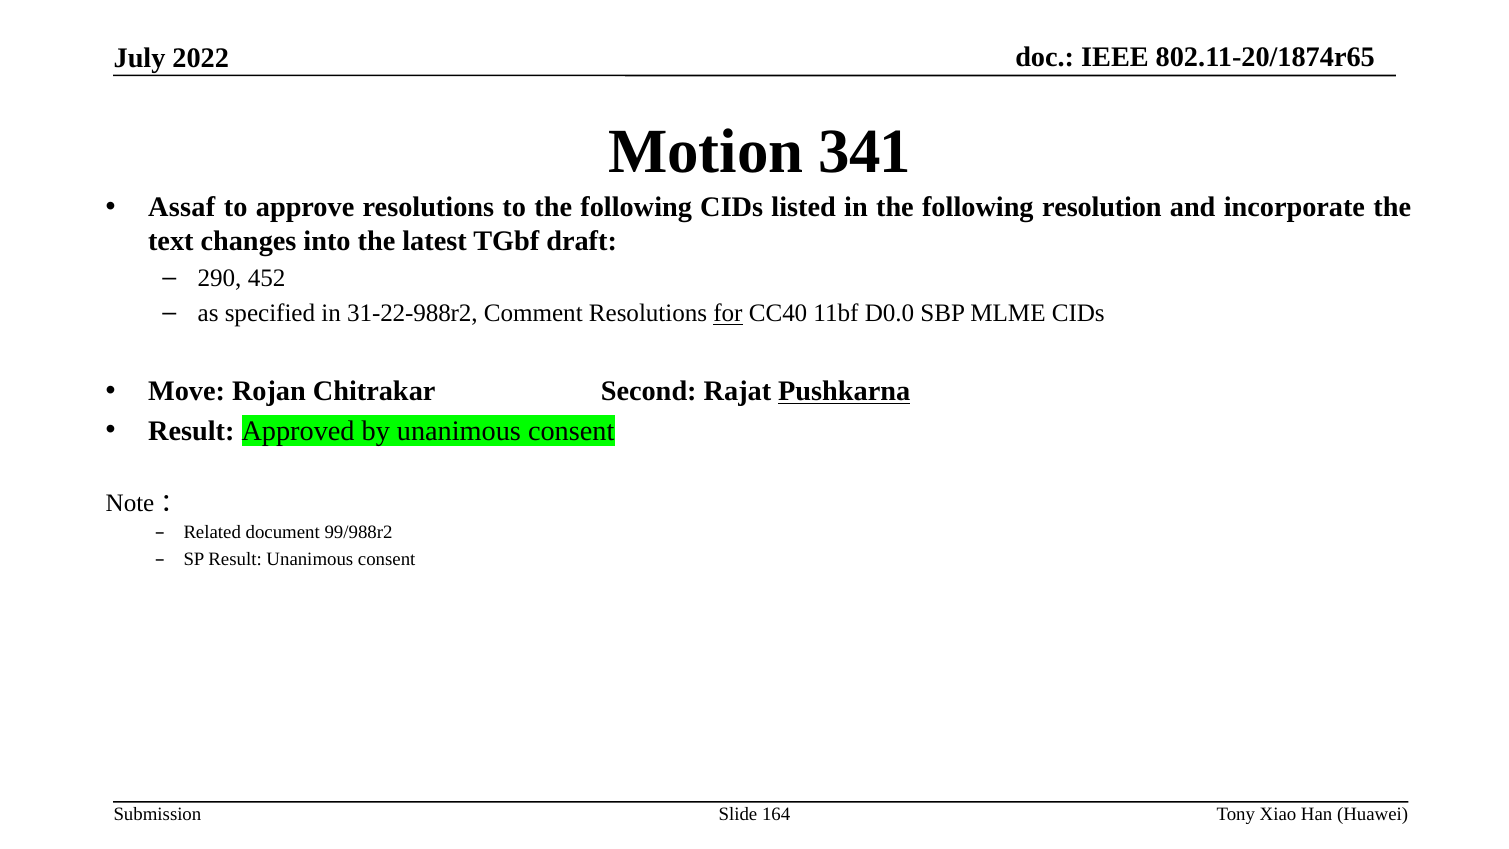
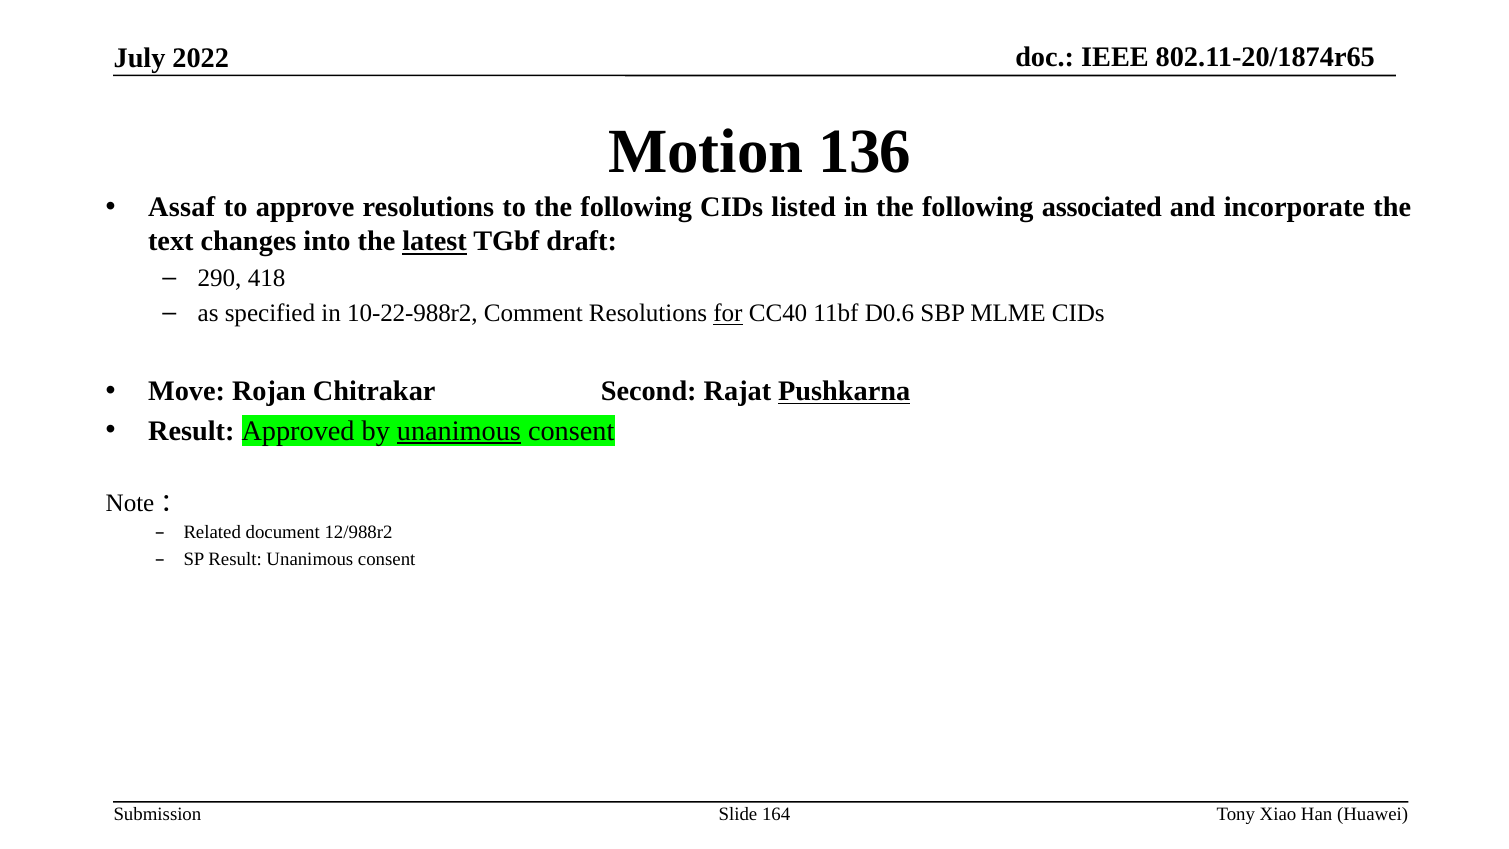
341: 341 -> 136
resolution: resolution -> associated
latest underline: none -> present
452: 452 -> 418
31-22-988r2: 31-22-988r2 -> 10-22-988r2
D0.0: D0.0 -> D0.6
unanimous at (459, 431) underline: none -> present
99/988r2: 99/988r2 -> 12/988r2
